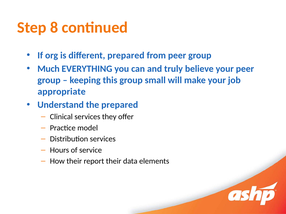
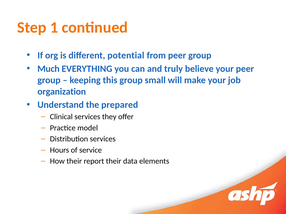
8: 8 -> 1
different prepared: prepared -> potential
appropriate: appropriate -> organization
